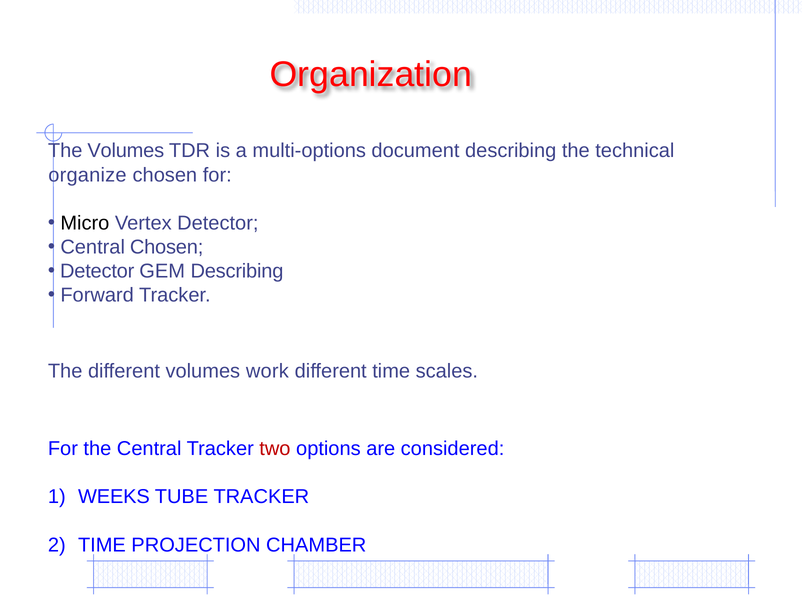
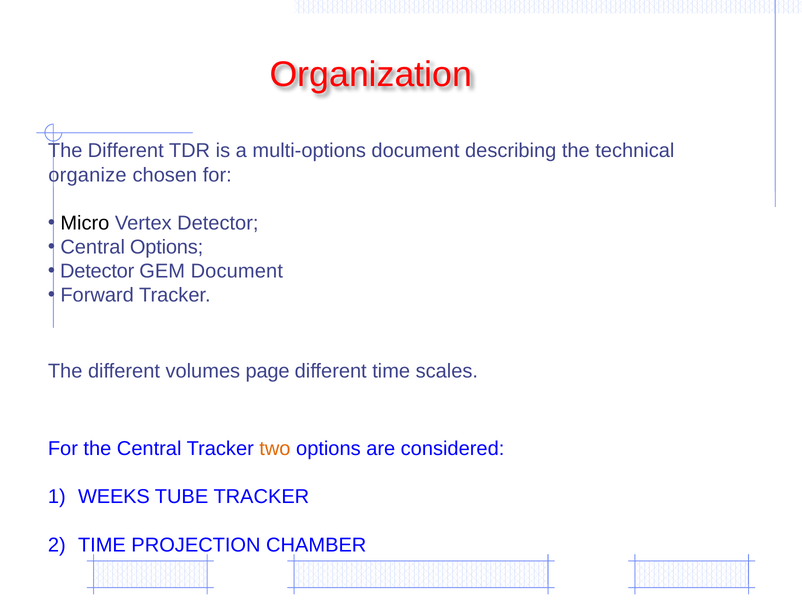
Volumes at (126, 151): Volumes -> Different
Central Chosen: Chosen -> Options
GEM Describing: Describing -> Document
work: work -> page
two colour: red -> orange
